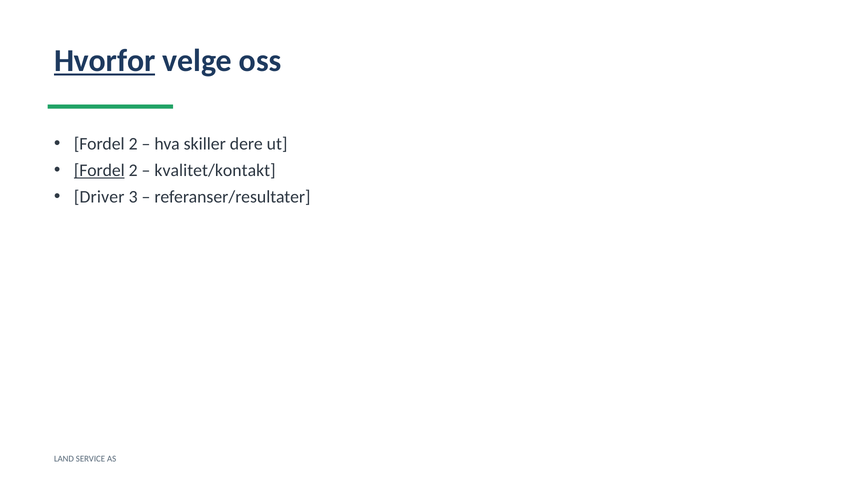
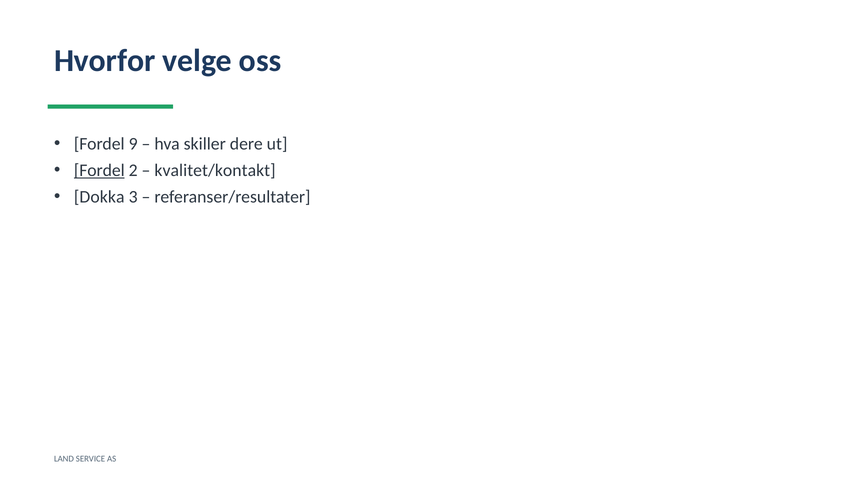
Hvorfor underline: present -> none
2 at (133, 144): 2 -> 9
Driver: Driver -> Dokka
